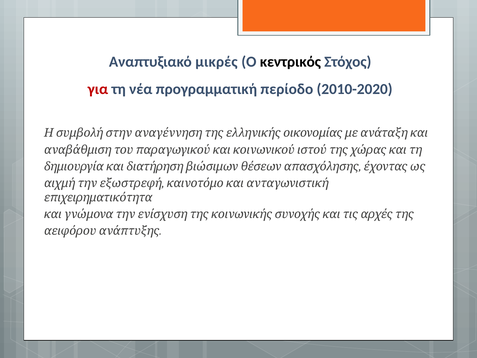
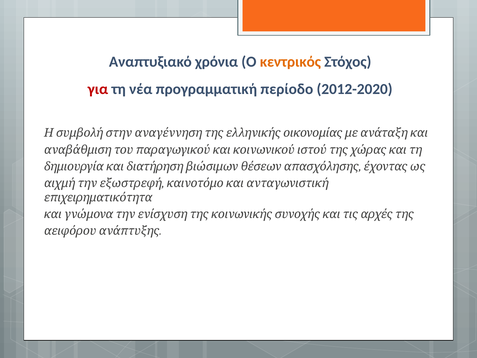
μικρές: μικρές -> χρόνια
κεντρικός colour: black -> orange
2010-2020: 2010-2020 -> 2012-2020
